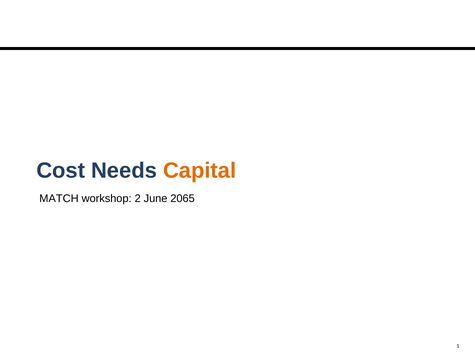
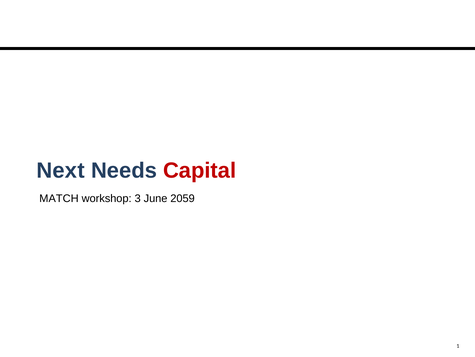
Cost: Cost -> Next
Capital colour: orange -> red
2: 2 -> 3
2065: 2065 -> 2059
